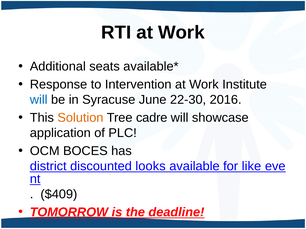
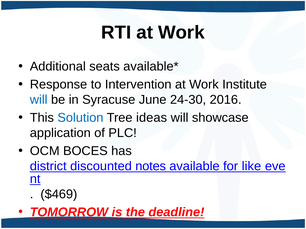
22-30: 22-30 -> 24-30
Solution colour: orange -> blue
cadre: cadre -> ideas
looks: looks -> notes
$409: $409 -> $469
